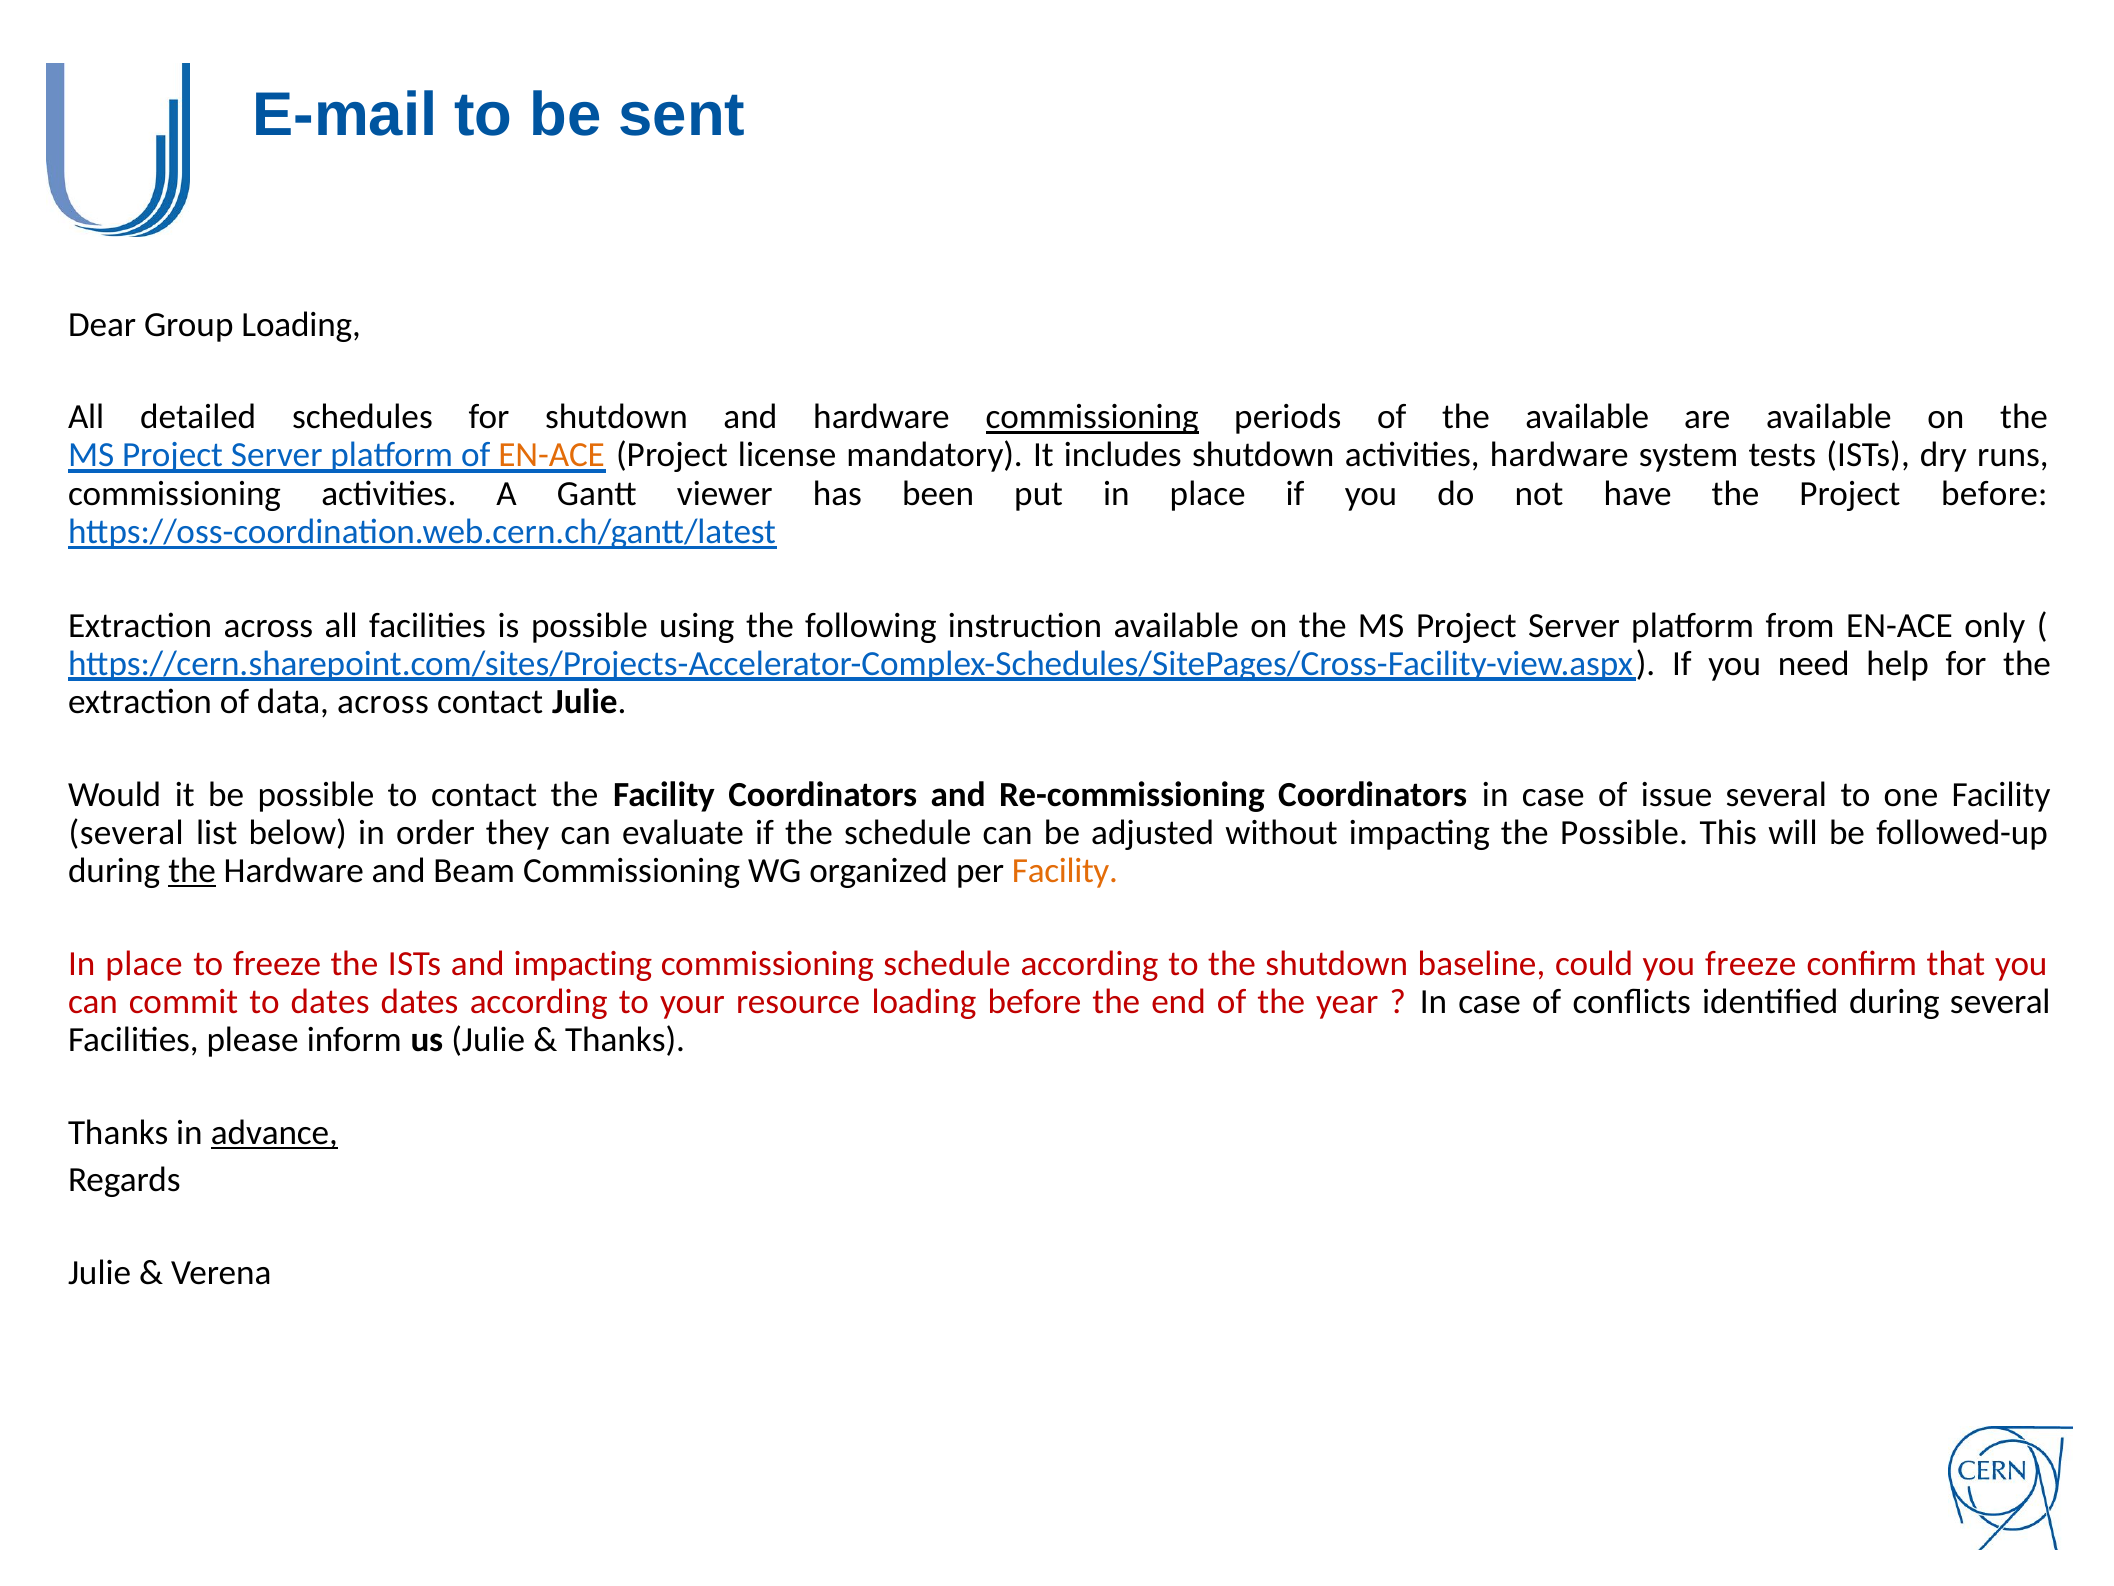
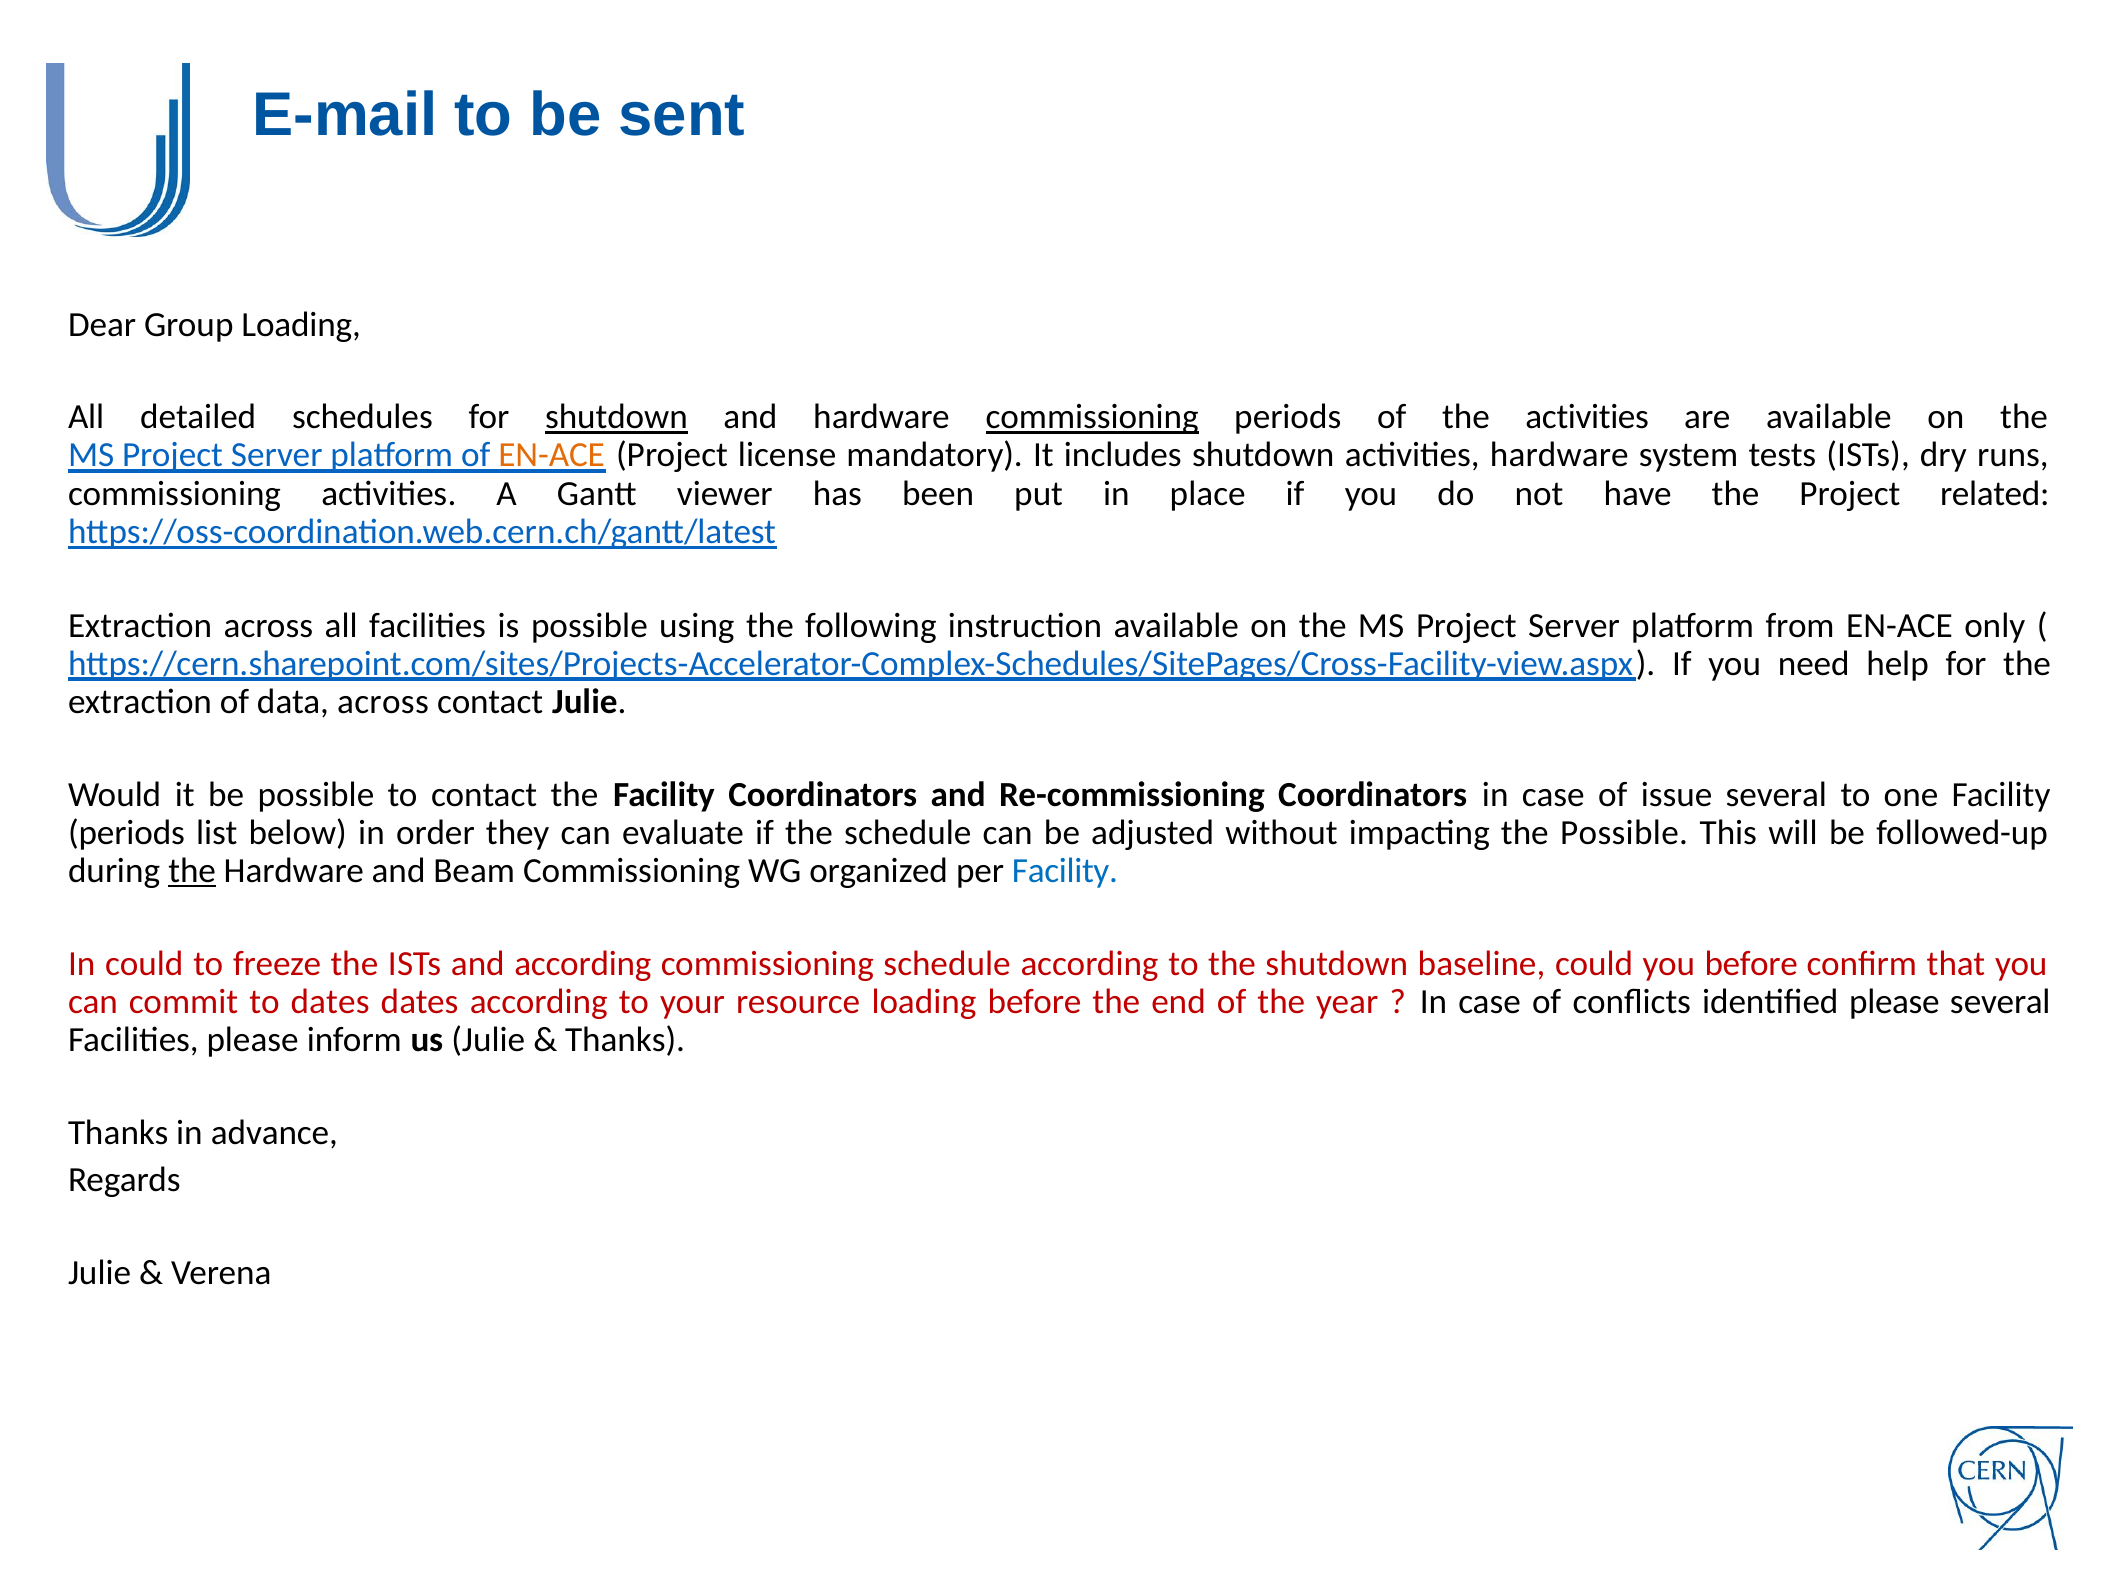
shutdown at (616, 417) underline: none -> present
the available: available -> activities
Project before: before -> related
several at (126, 833): several -> periods
Facility at (1065, 871) colour: orange -> blue
place at (144, 964): place -> could
and impacting: impacting -> according
you freeze: freeze -> before
identified during: during -> please
advance underline: present -> none
